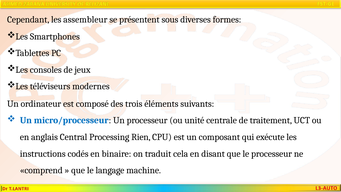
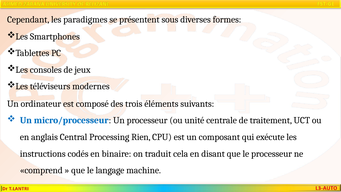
assembleur: assembleur -> paradigmes
